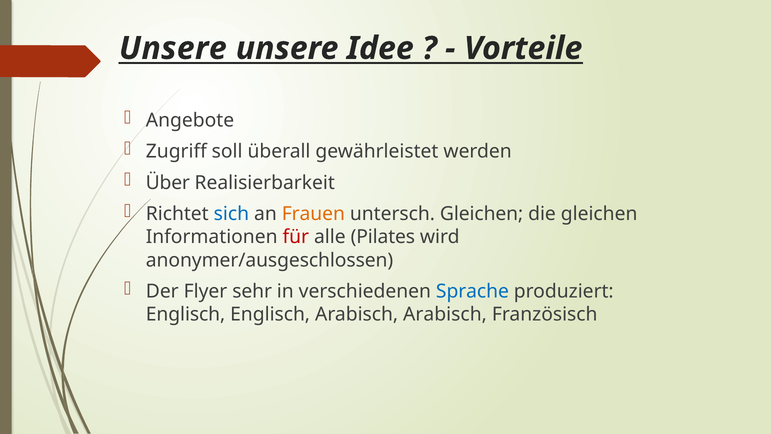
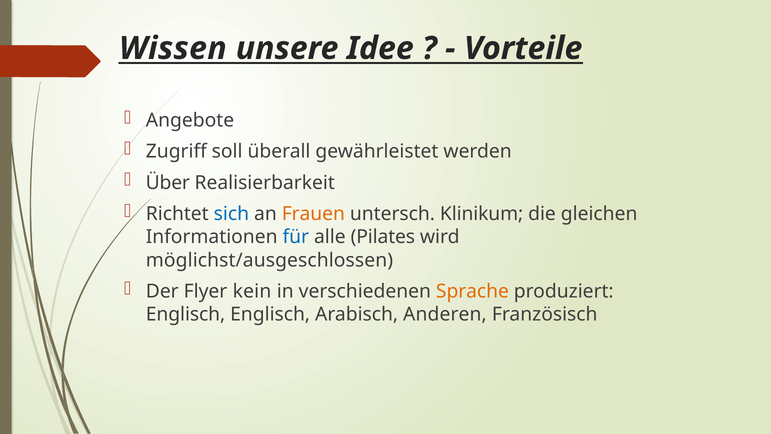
Unsere at (173, 48): Unsere -> Wissen
untersch Gleichen: Gleichen -> Klinikum
für colour: red -> blue
anonymer/ausgeschlossen: anonymer/ausgeschlossen -> möglichst/ausgeschlossen
sehr: sehr -> kein
Sprache colour: blue -> orange
Arabisch Arabisch: Arabisch -> Anderen
